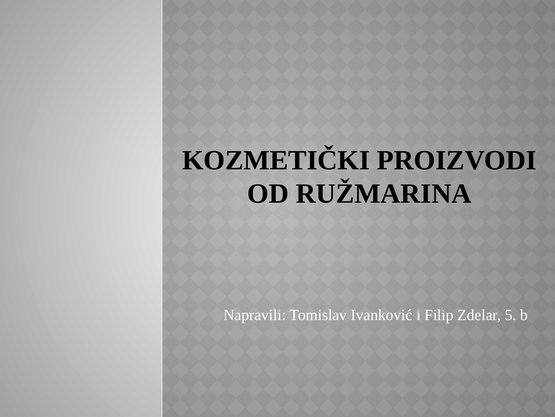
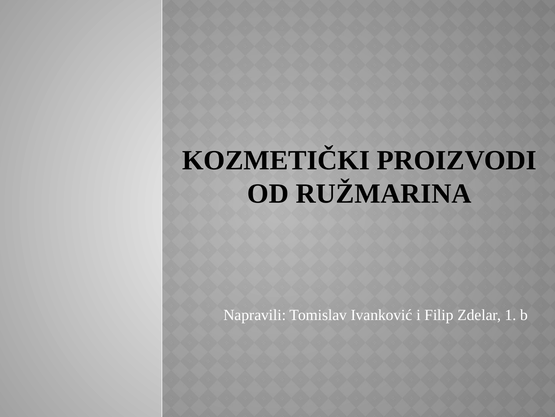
5: 5 -> 1
